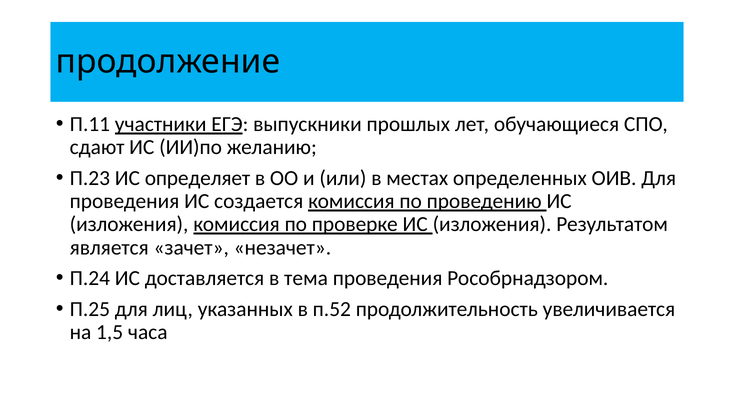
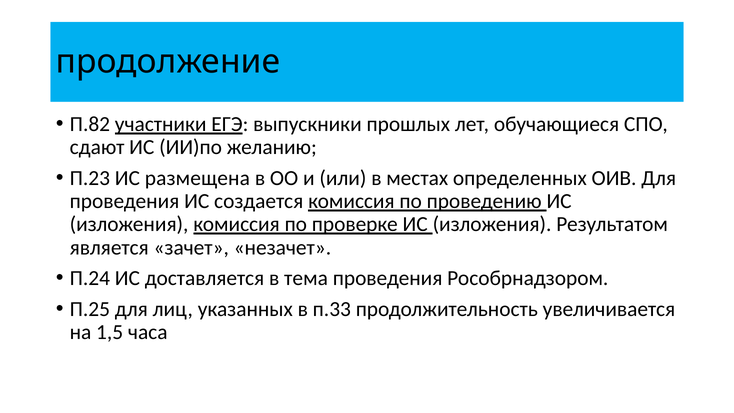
П.11: П.11 -> П.82
определяет: определяет -> размещена
п.52: п.52 -> п.33
